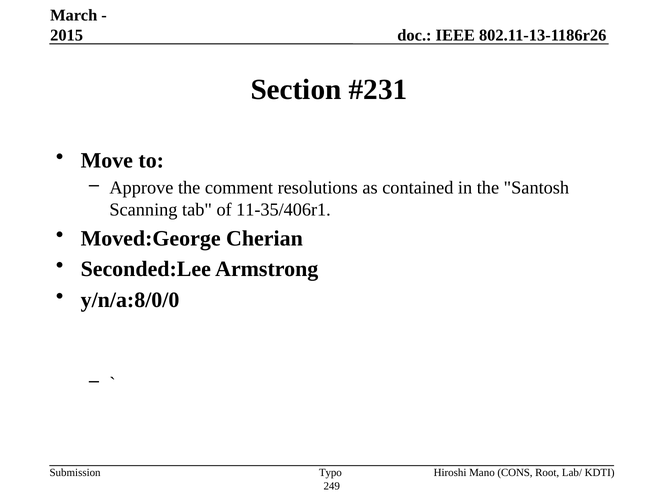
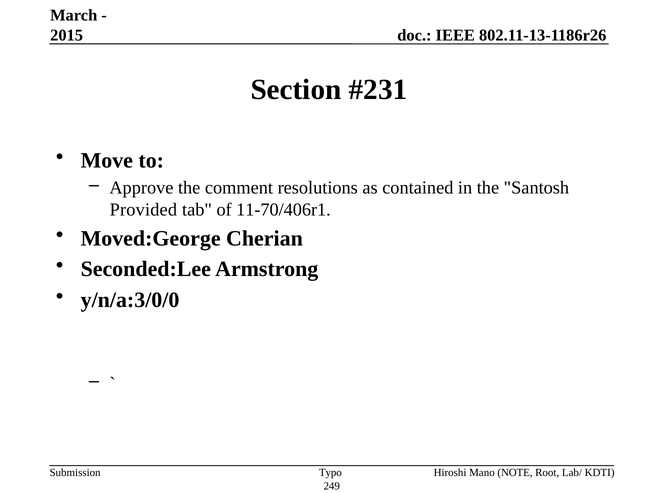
Scanning: Scanning -> Provided
11-35/406r1: 11-35/406r1 -> 11-70/406r1
y/n/a:8/0/0: y/n/a:8/0/0 -> y/n/a:3/0/0
CONS: CONS -> NOTE
